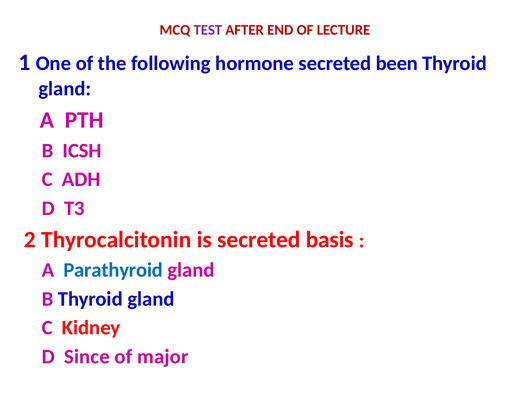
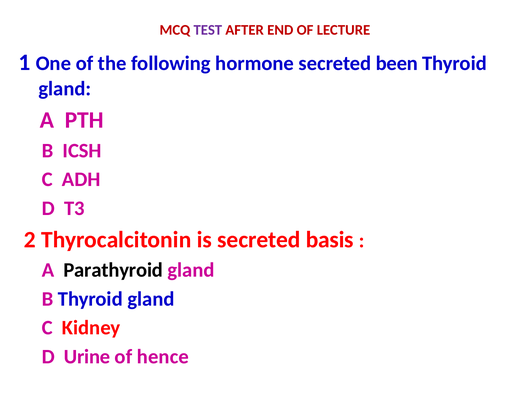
Parathyroid colour: blue -> black
Since: Since -> Urine
major: major -> hence
